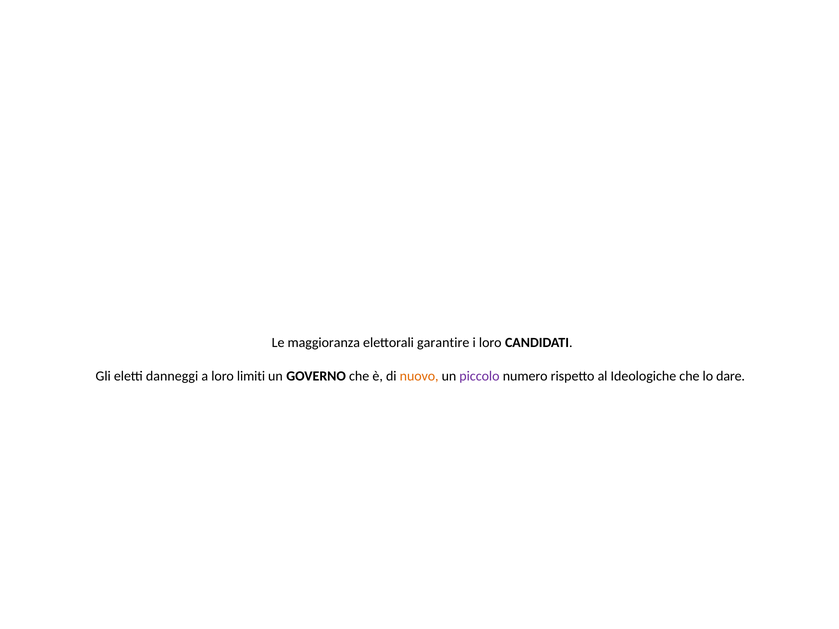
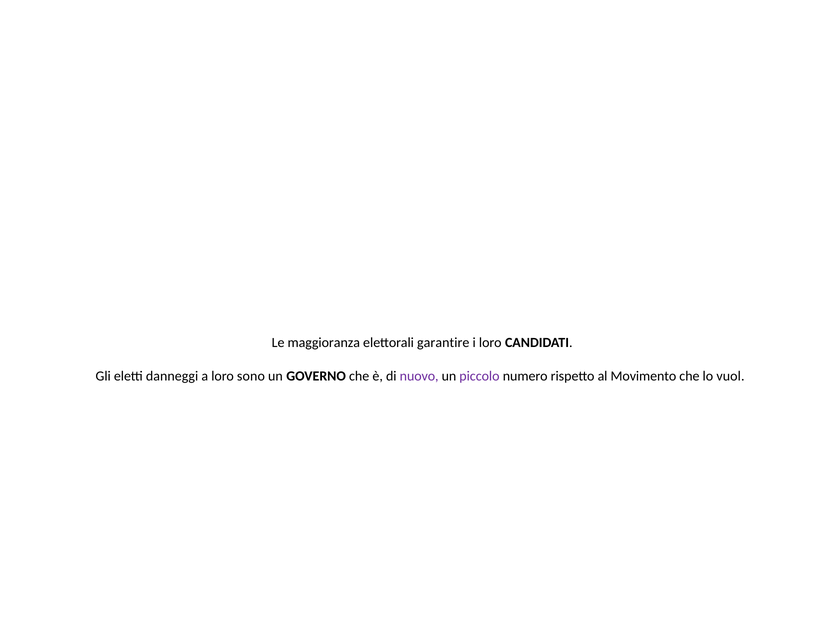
limiti: limiti -> sono
nuovo colour: orange -> purple
Ideologiche: Ideologiche -> Movimento
dare: dare -> vuol
